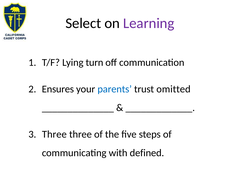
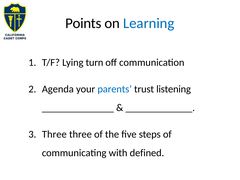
Select: Select -> Points
Learning colour: purple -> blue
Ensures: Ensures -> Agenda
omitted: omitted -> listening
